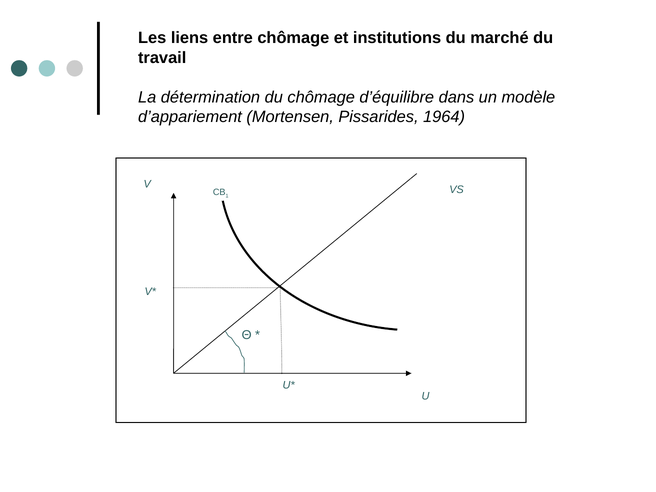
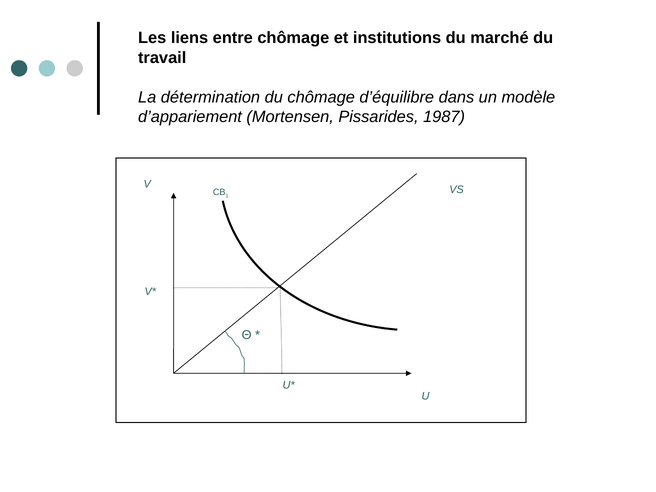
1964: 1964 -> 1987
